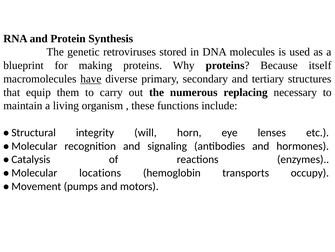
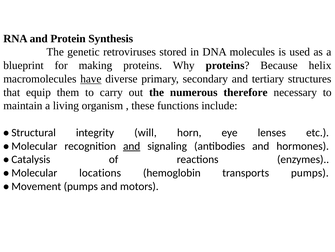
itself: itself -> helix
replacing: replacing -> therefore
and at (132, 146) underline: none -> present
transports occupy: occupy -> pumps
